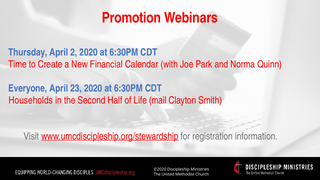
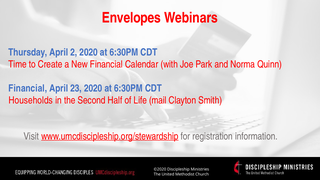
Promotion: Promotion -> Envelopes
Everyone at (28, 88): Everyone -> Financial
